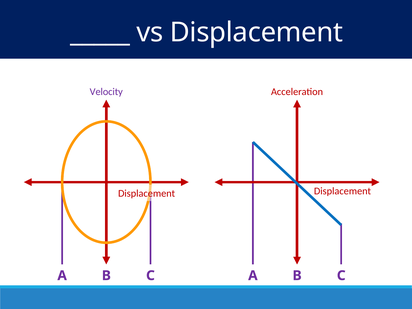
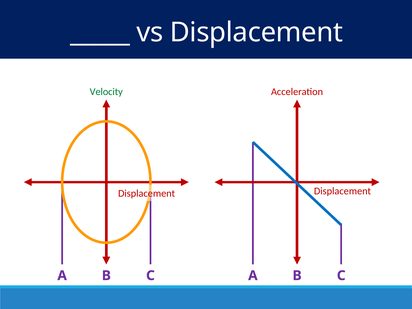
Velocity colour: purple -> green
